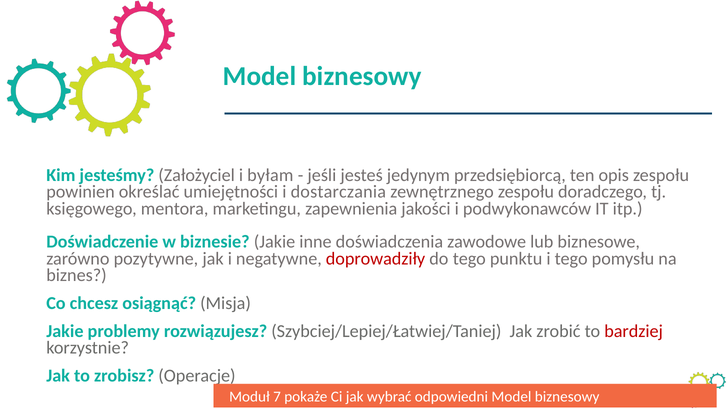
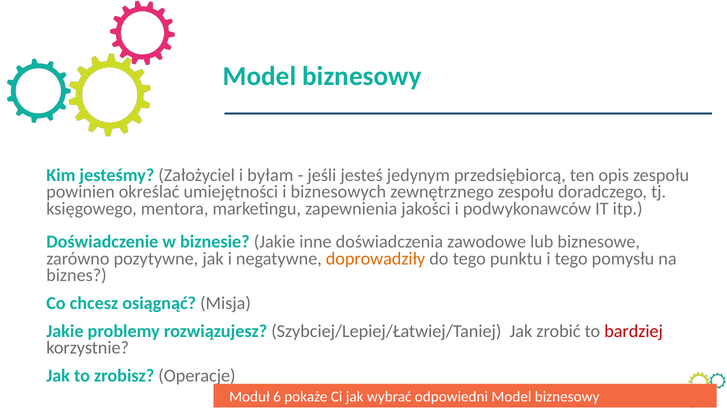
dostarczania: dostarczania -> biznesowych
doprowadziły colour: red -> orange
7: 7 -> 6
